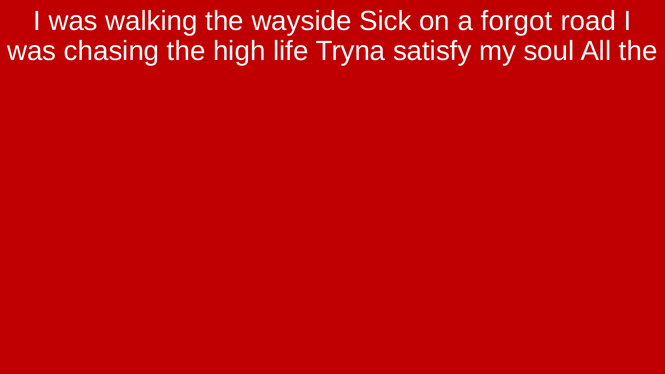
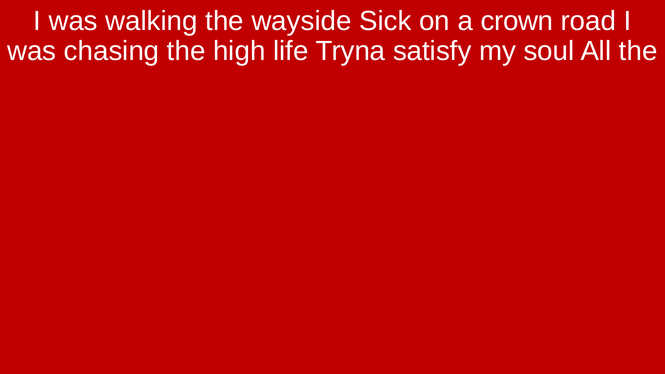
forgot: forgot -> crown
